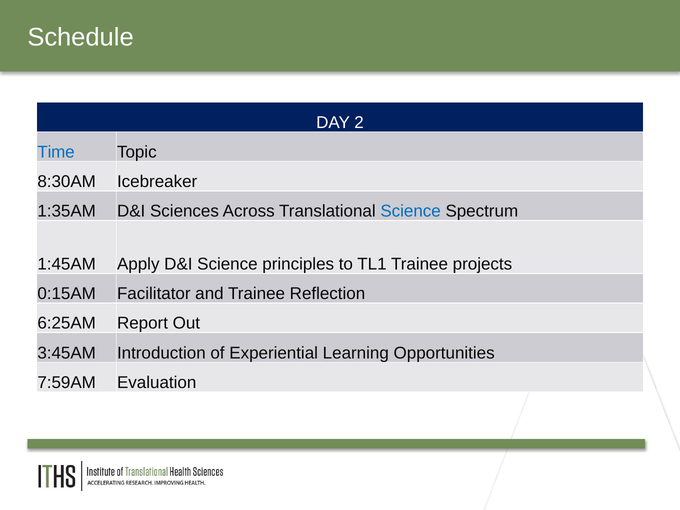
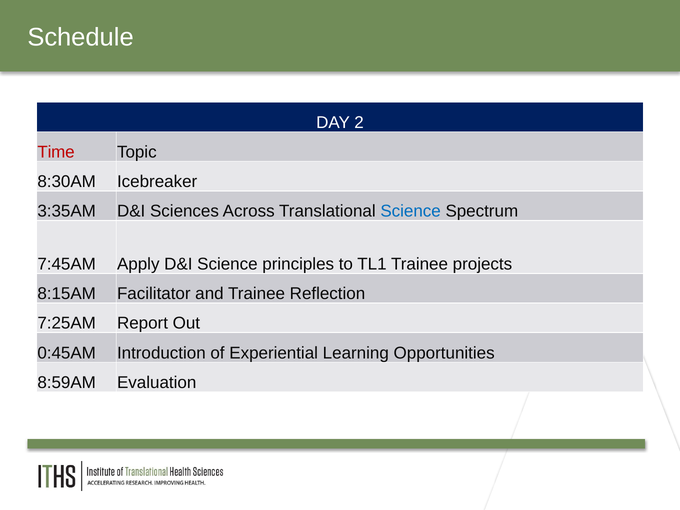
Time colour: blue -> red
1:35AM: 1:35AM -> 3:35AM
1:45AM: 1:45AM -> 7:45AM
0:15AM: 0:15AM -> 8:15AM
6:25AM: 6:25AM -> 7:25AM
3:45AM: 3:45AM -> 0:45AM
7:59AM: 7:59AM -> 8:59AM
